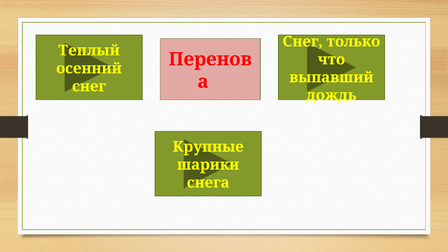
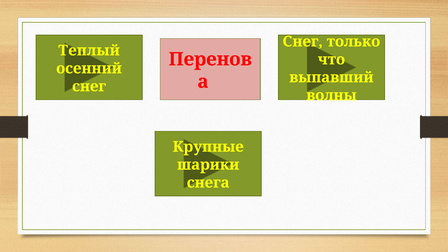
дождь: дождь -> волны
